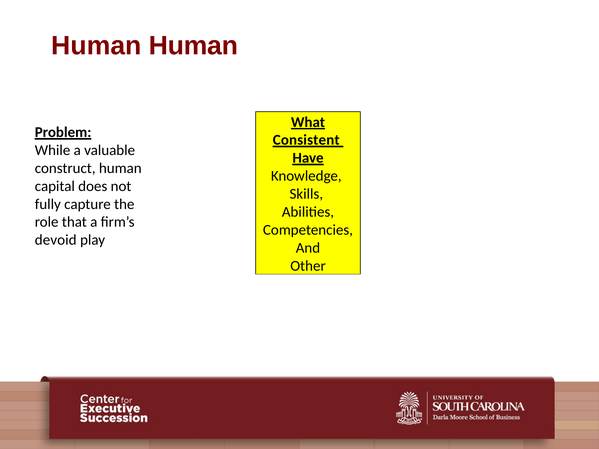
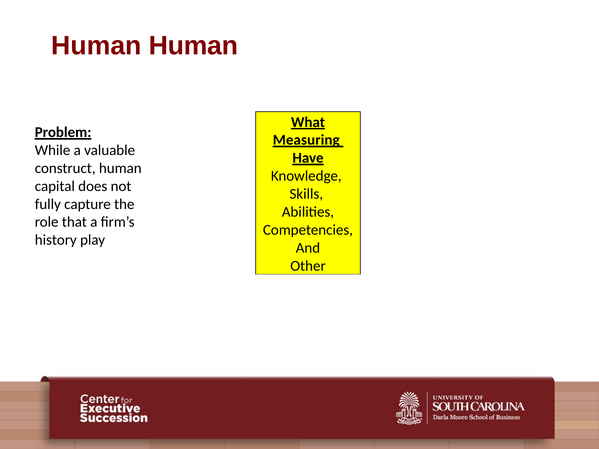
Consistent: Consistent -> Measuring
devoid: devoid -> history
